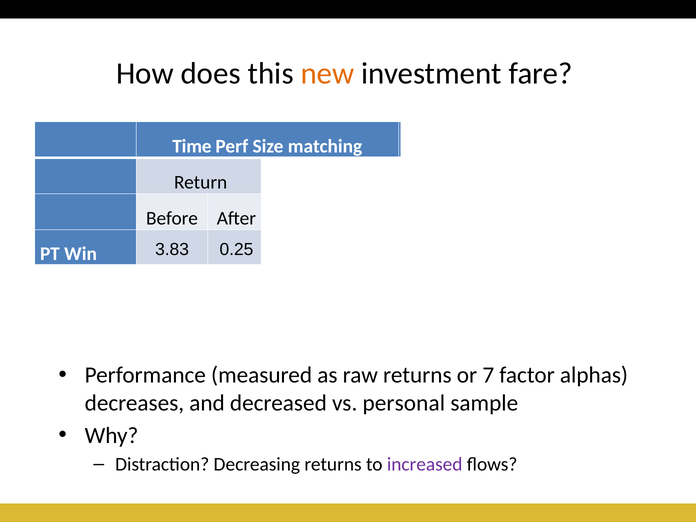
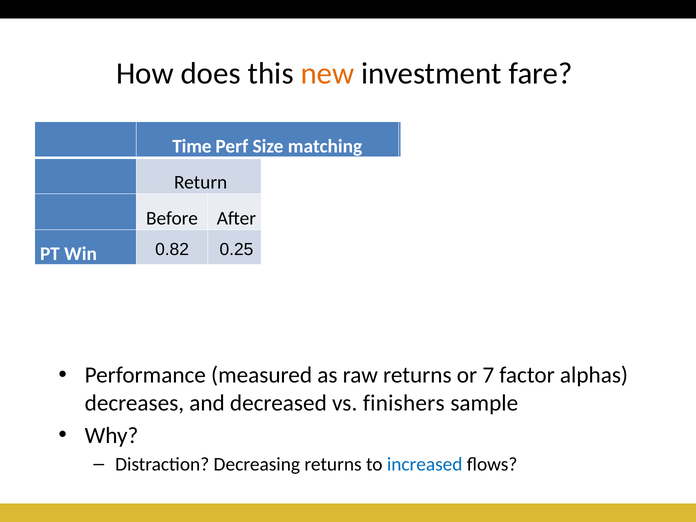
3.83: 3.83 -> 0.82
personal: personal -> finishers
increased colour: purple -> blue
